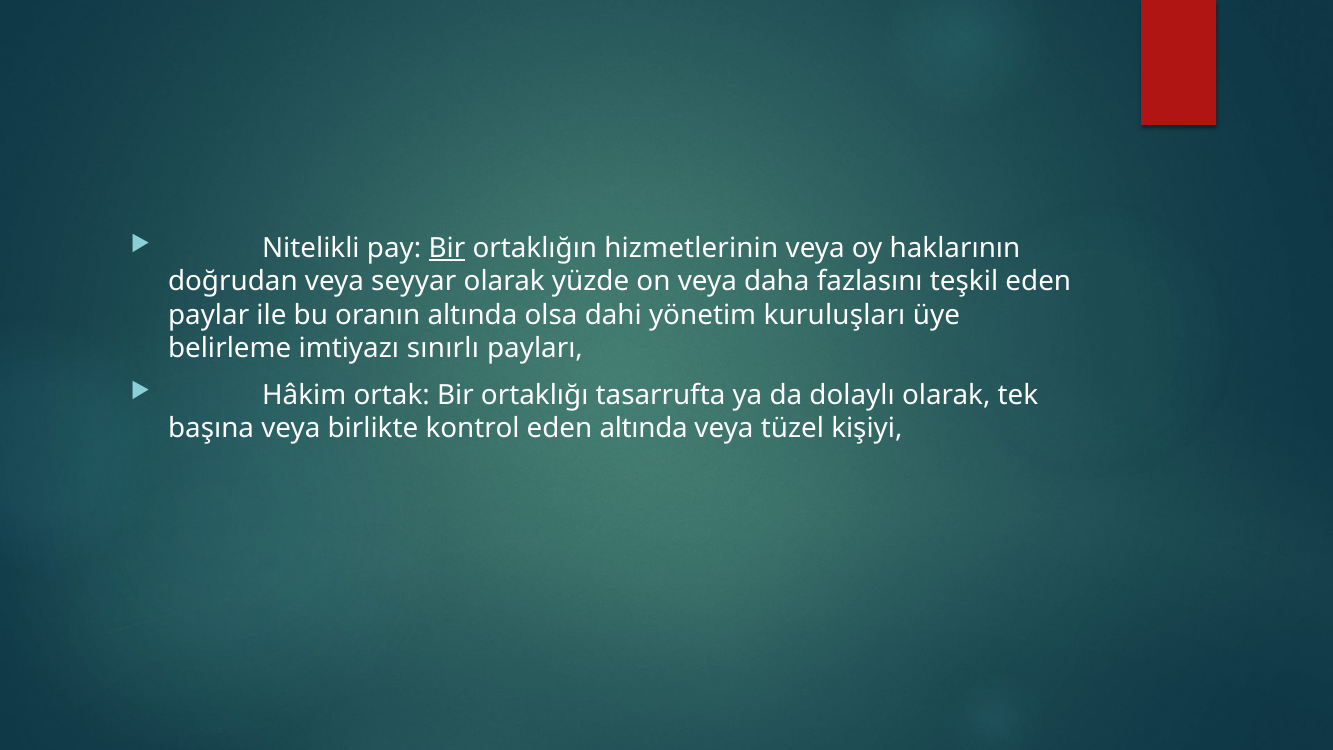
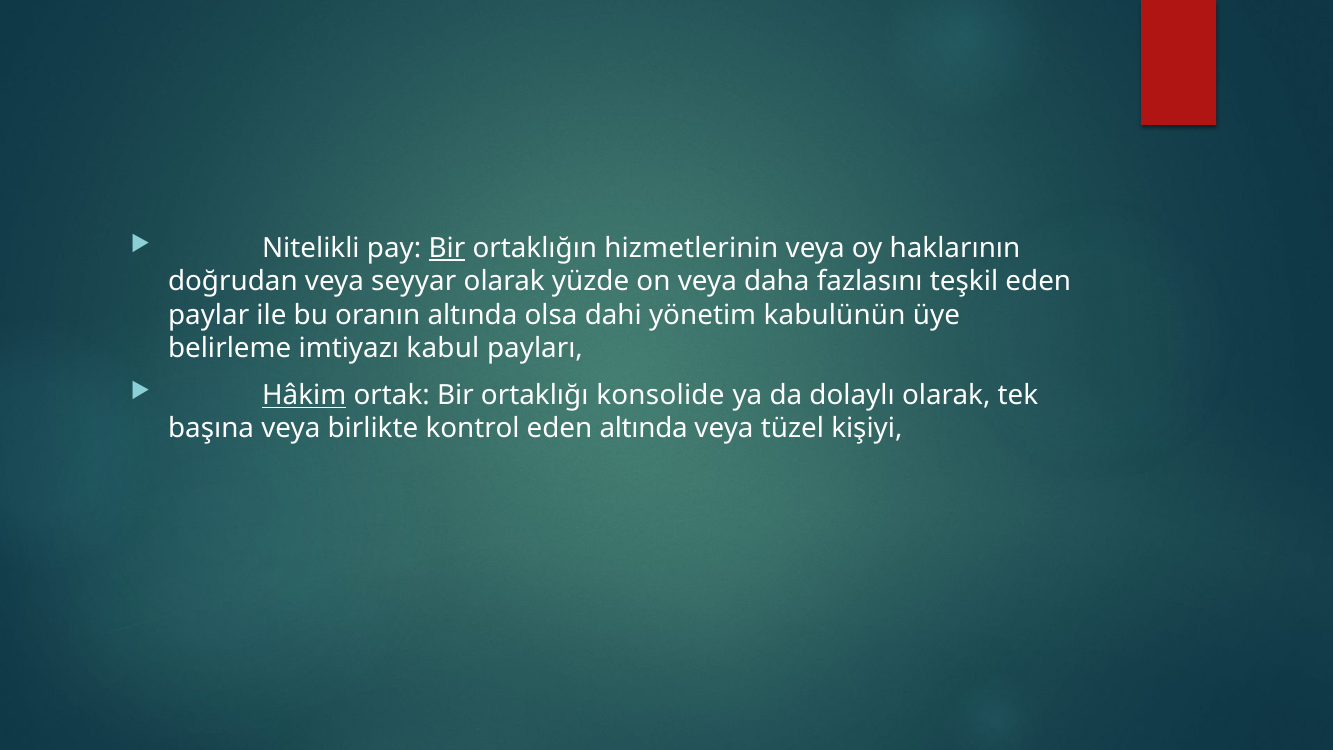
kuruluşları: kuruluşları -> kabulünün
sınırlı: sınırlı -> kabul
Hâkim underline: none -> present
tasarrufta: tasarrufta -> konsolide
